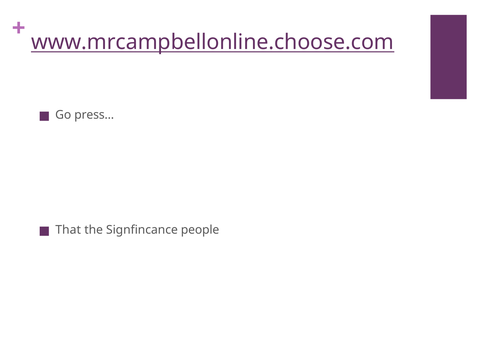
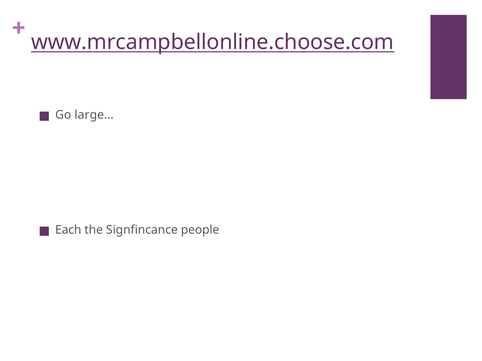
press…: press… -> large…
That: That -> Each
